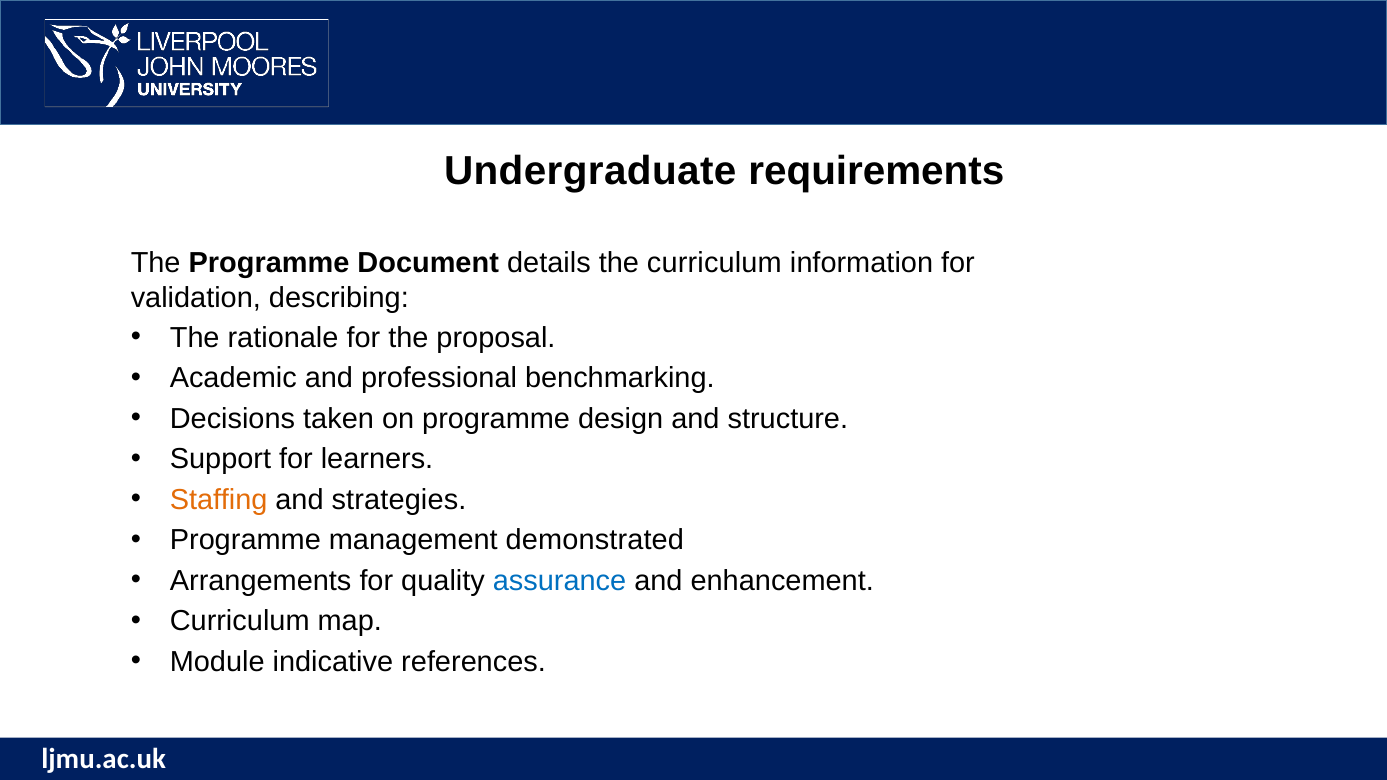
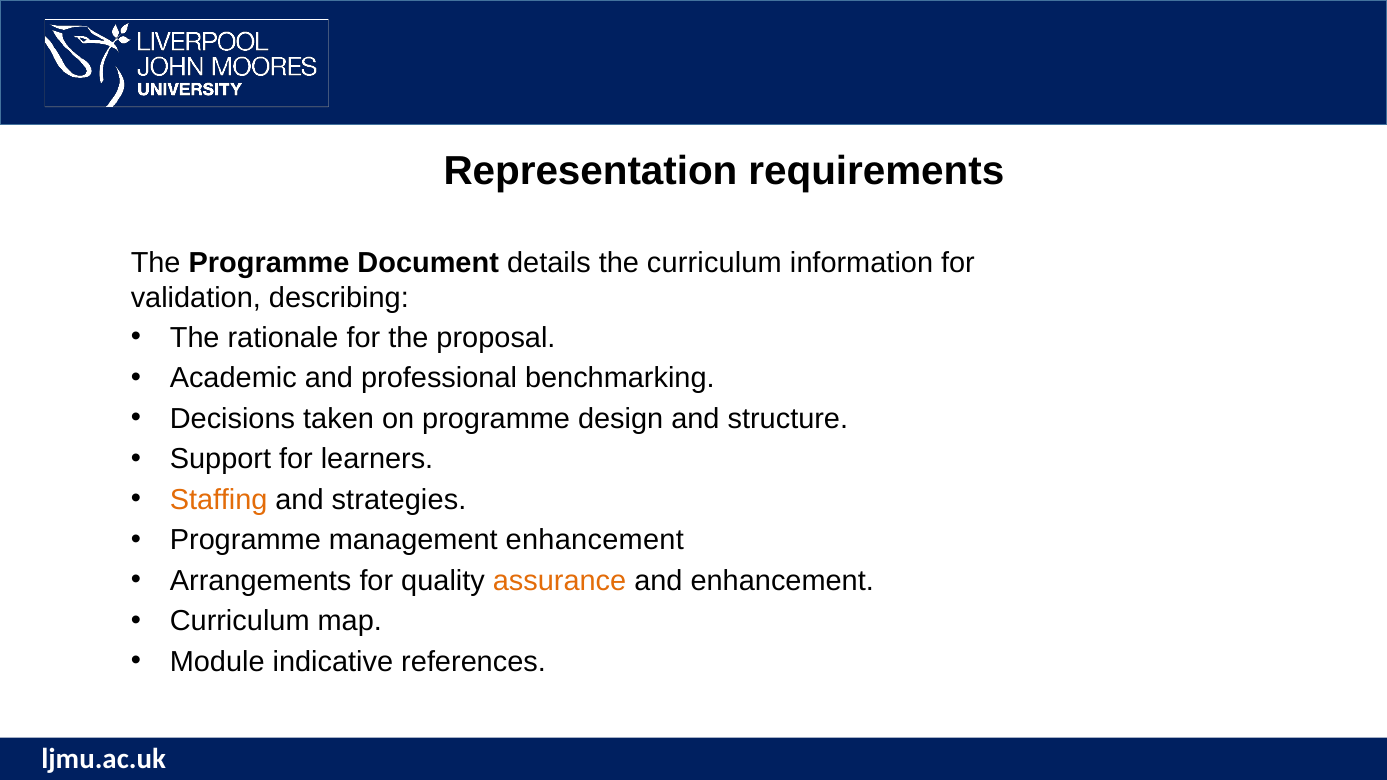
Undergraduate: Undergraduate -> Representation
management demonstrated: demonstrated -> enhancement
assurance colour: blue -> orange
